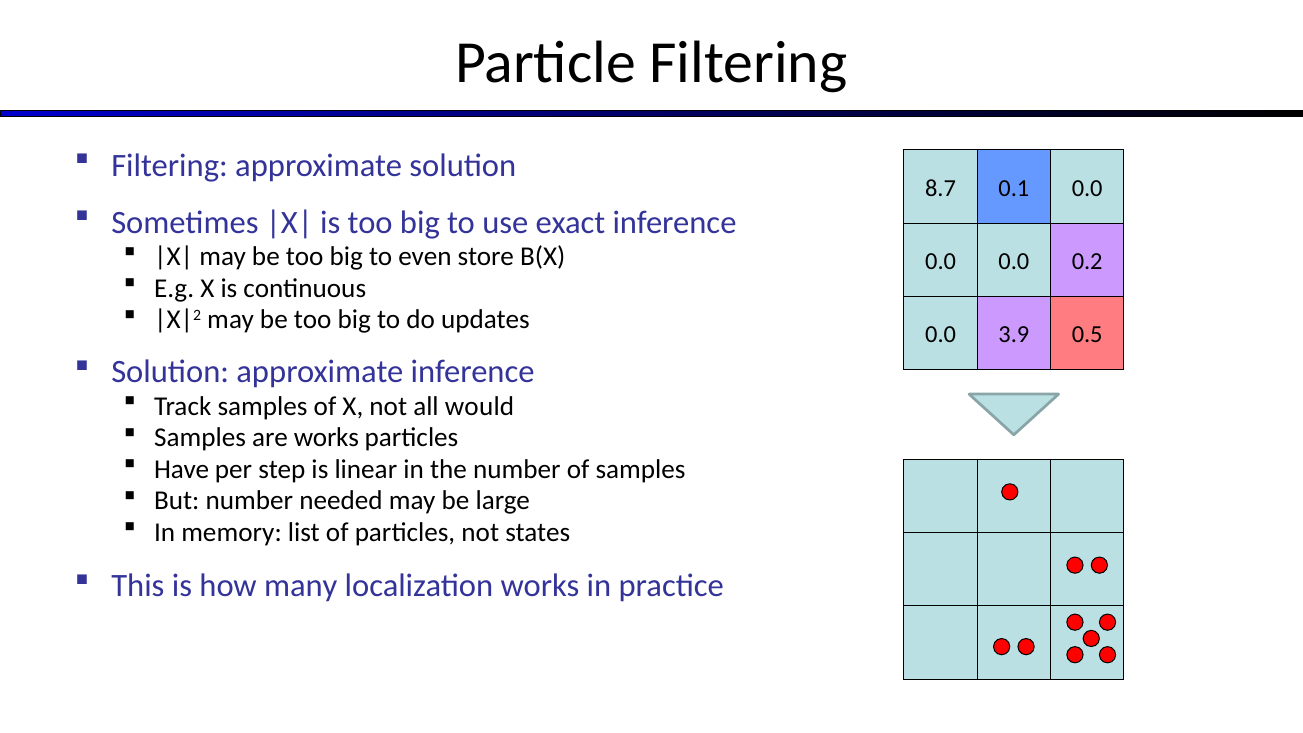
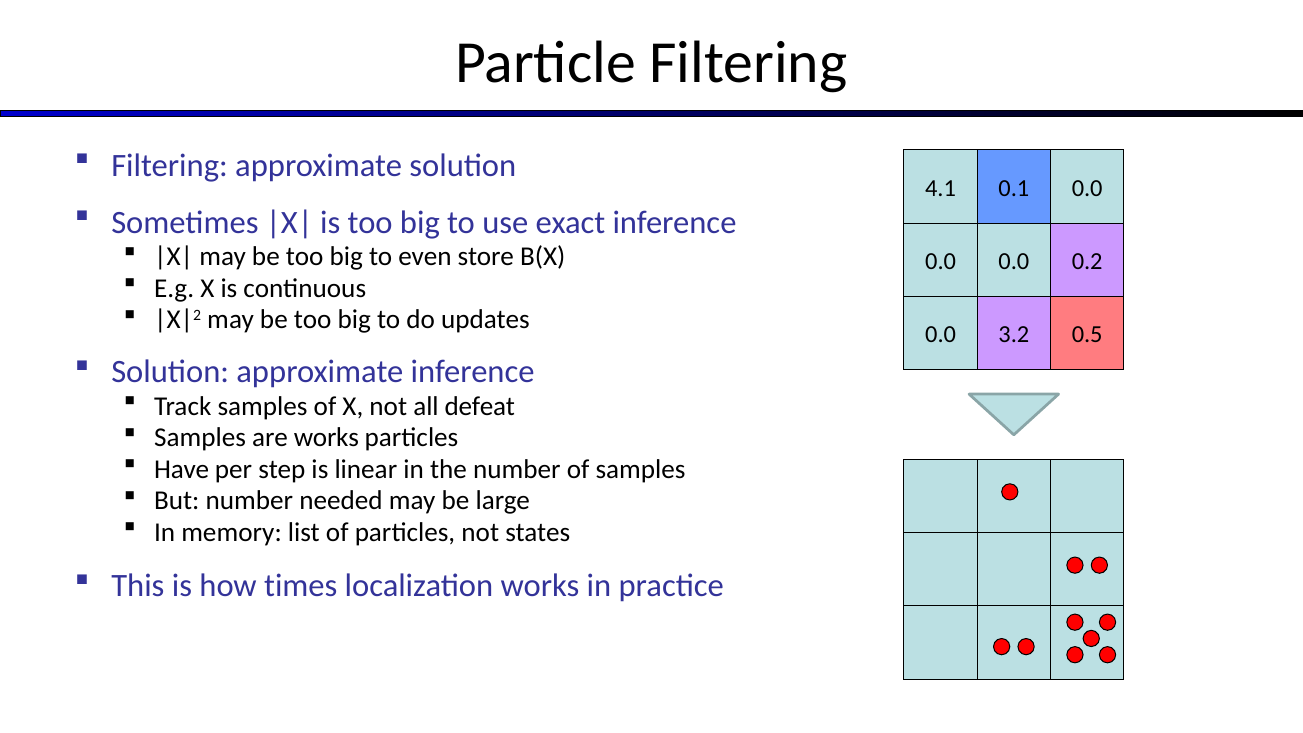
8.7: 8.7 -> 4.1
3.9: 3.9 -> 3.2
would: would -> defeat
many: many -> times
